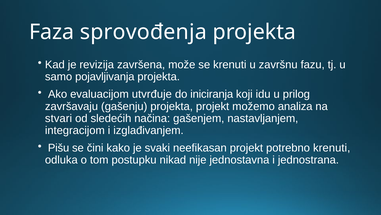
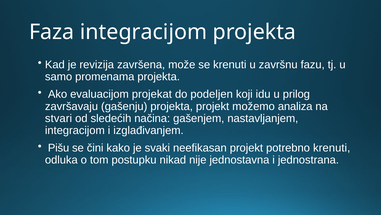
Faza sprovođenja: sprovođenja -> integracijom
pojavljivanja: pojavljivanja -> promenama
utvrđuje: utvrđuje -> projekat
iniciranja: iniciranja -> podeljen
